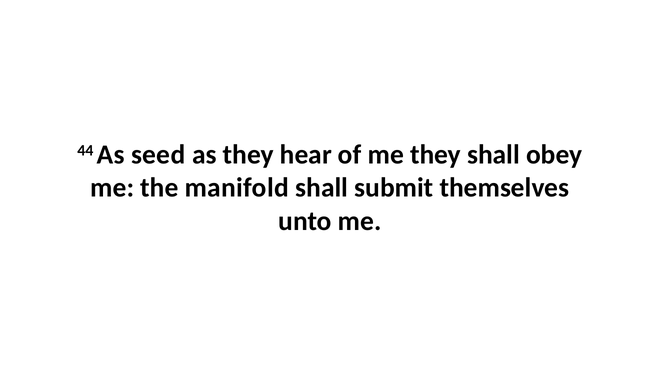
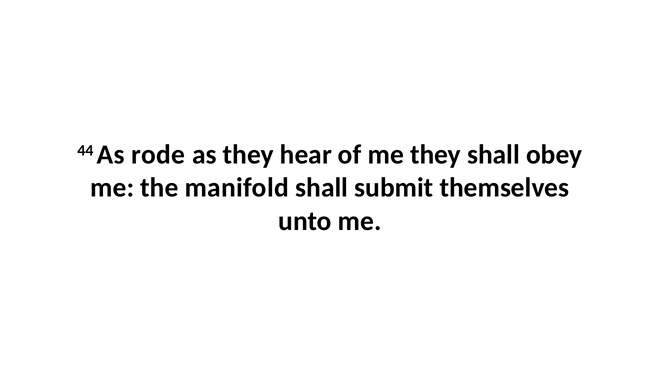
seed: seed -> rode
